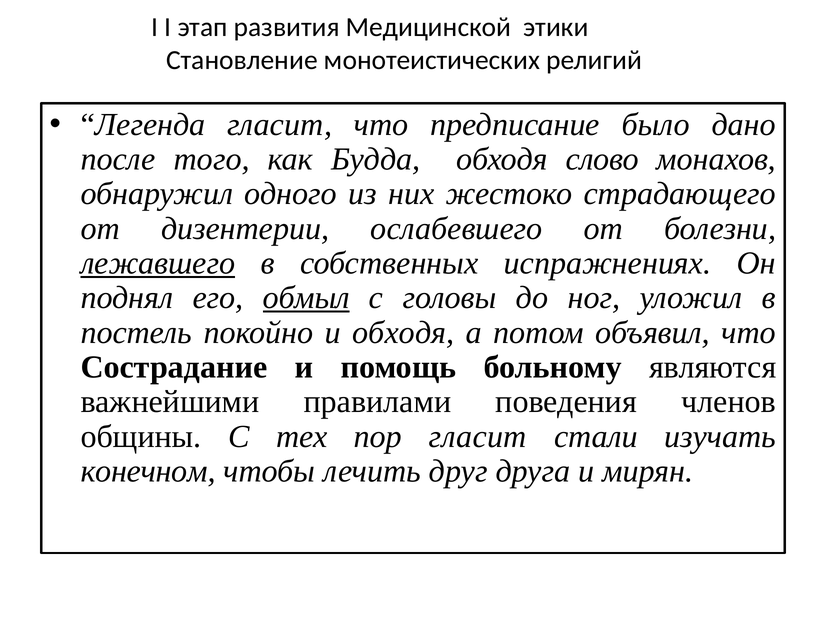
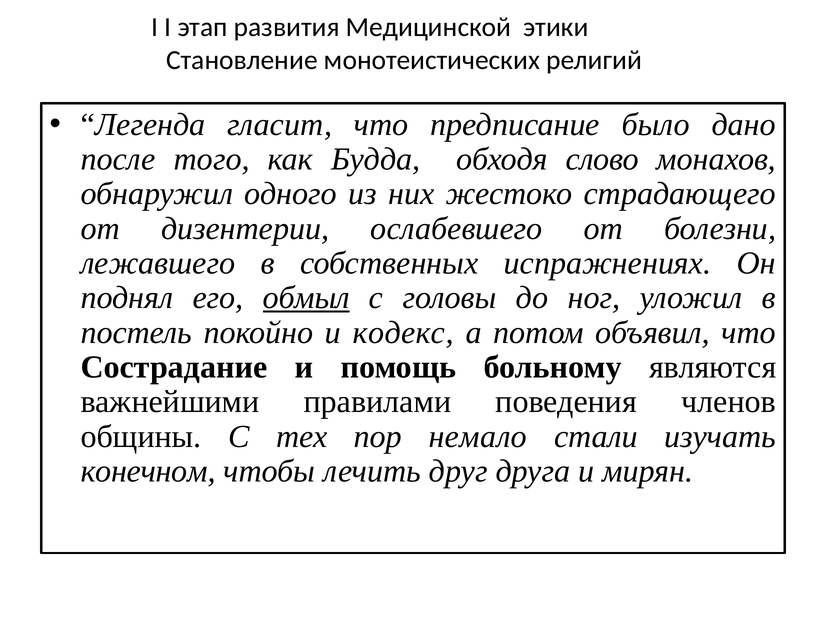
лежавшего underline: present -> none
и обходя: обходя -> кодекс
пор гласит: гласит -> немало
